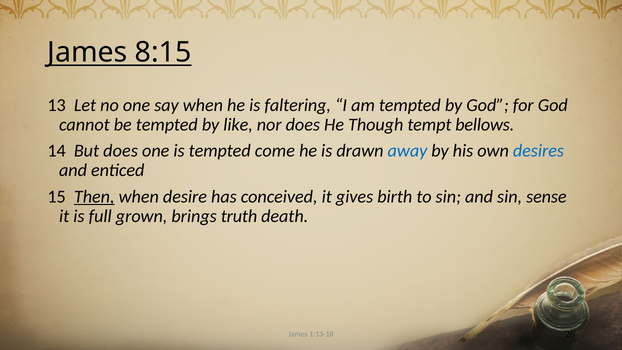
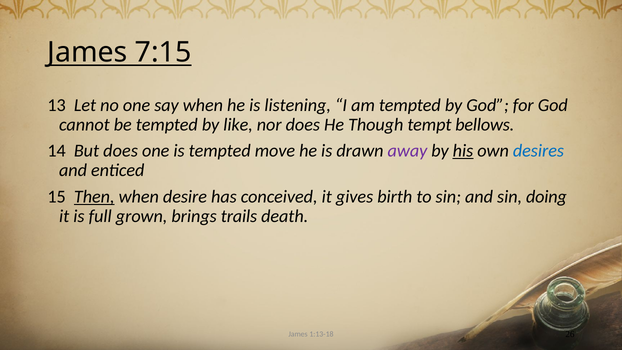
8:15: 8:15 -> 7:15
faltering: faltering -> listening
come: come -> move
away colour: blue -> purple
his underline: none -> present
sense: sense -> doing
truth: truth -> trails
